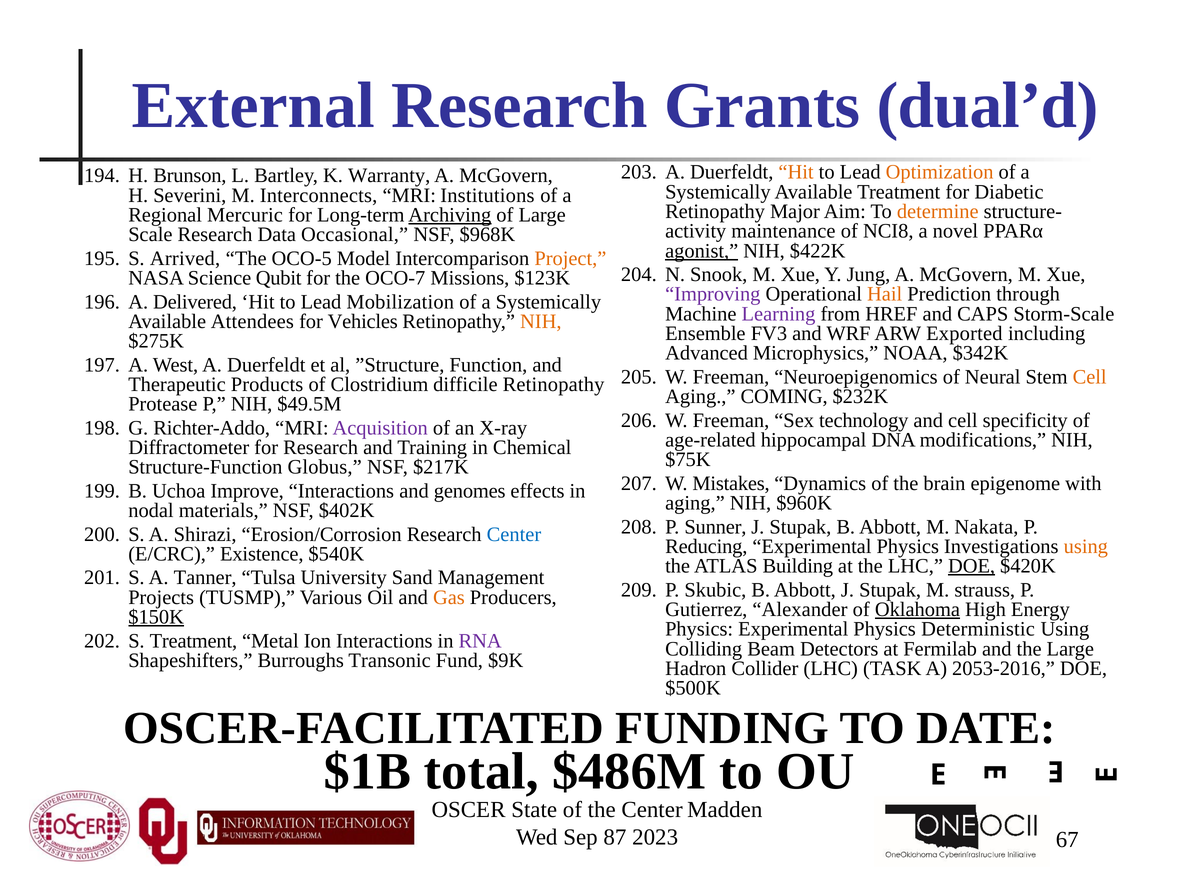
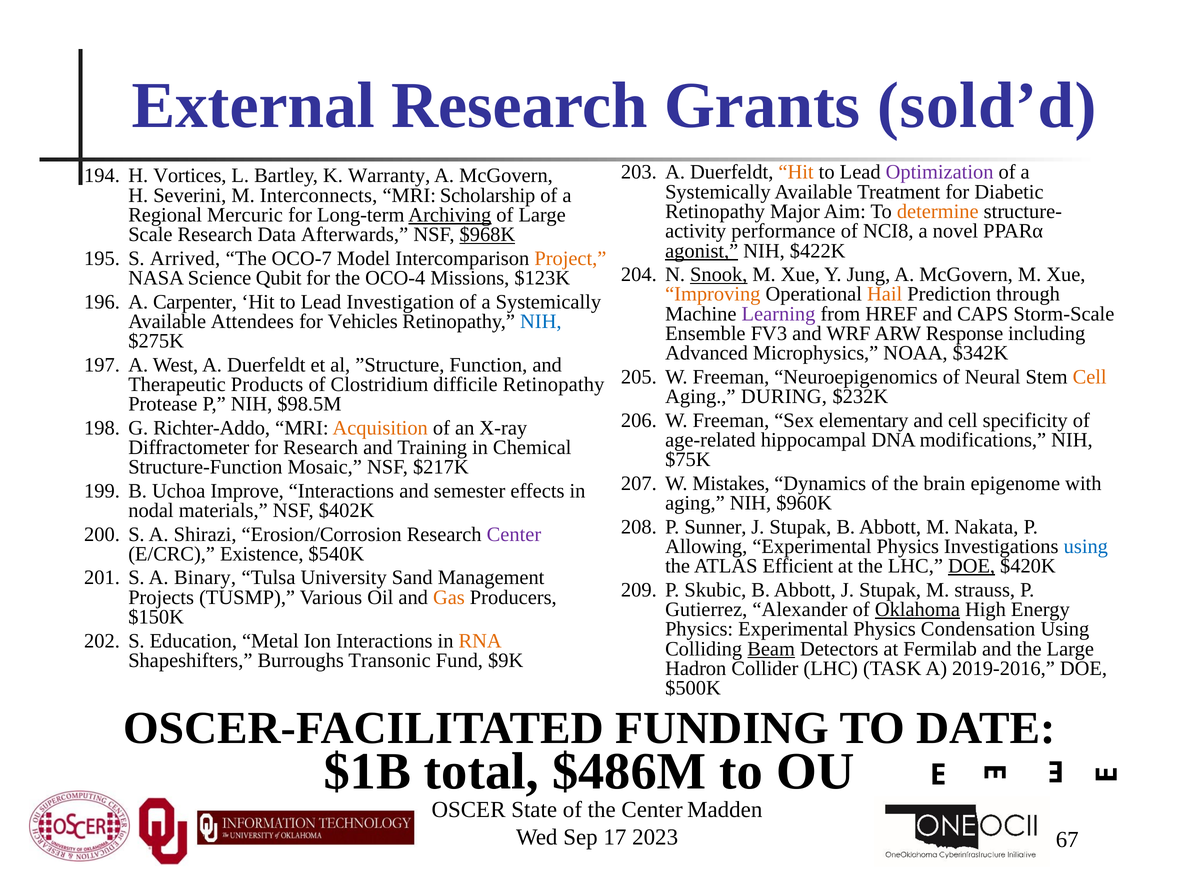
dual’d: dual’d -> sold’d
Optimization colour: orange -> purple
Brunson: Brunson -> Vortices
Institutions: Institutions -> Scholarship
maintenance: maintenance -> performance
Occasional: Occasional -> Afterwards
$968K underline: none -> present
OCO-5: OCO-5 -> OCO-7
Snook underline: none -> present
OCO-7: OCO-7 -> OCO-4
Improving colour: purple -> orange
Delivered: Delivered -> Carpenter
Mobilization: Mobilization -> Investigation
NIH at (541, 321) colour: orange -> blue
Exported: Exported -> Response
COMING: COMING -> DURING
$49.5M: $49.5M -> $98.5M
technology: technology -> elementary
Acquisition colour: purple -> orange
Globus: Globus -> Mosaic
genomes: genomes -> semester
Center at (514, 534) colour: blue -> purple
Reducing: Reducing -> Allowing
using at (1086, 546) colour: orange -> blue
Building: Building -> Efficient
Tanner: Tanner -> Binary
$150K underline: present -> none
Deterministic: Deterministic -> Condensation
S Treatment: Treatment -> Education
RNA colour: purple -> orange
Beam underline: none -> present
2053-2016: 2053-2016 -> 2019-2016
87: 87 -> 17
